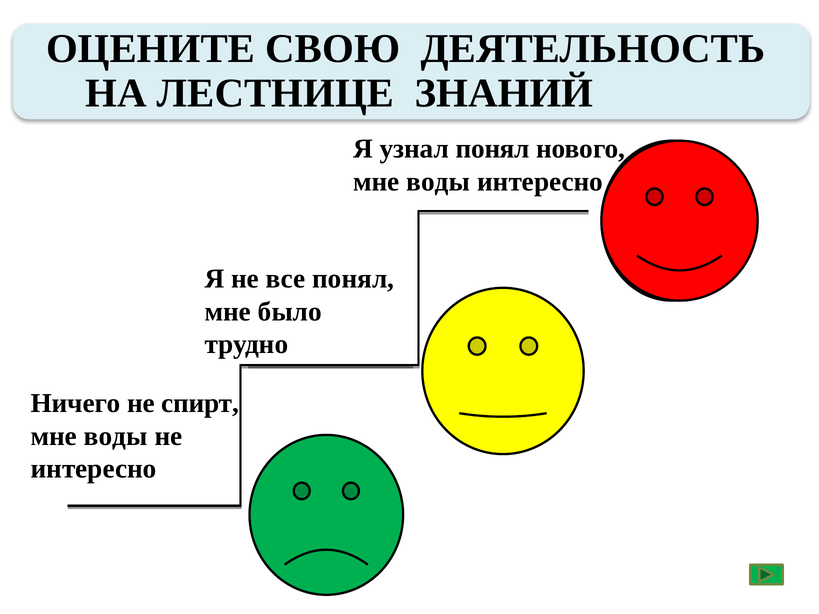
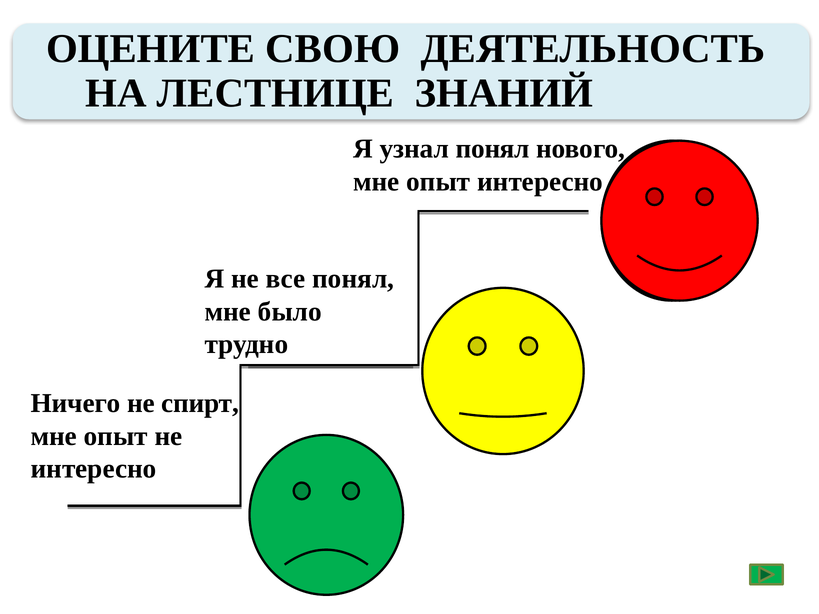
воды at (438, 182): воды -> опыт
воды at (116, 436): воды -> опыт
